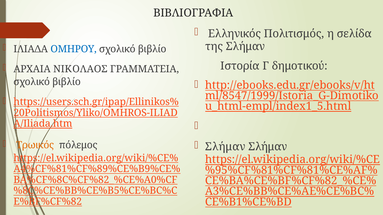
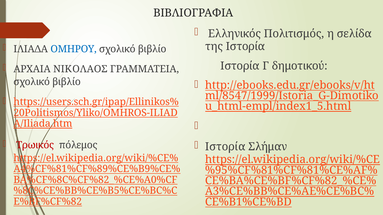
της Σλήμαν: Σλήμαν -> Ιστορία
Τρωικός colour: orange -> red
Σλήμαν at (225, 147): Σλήμαν -> Ιστορία
